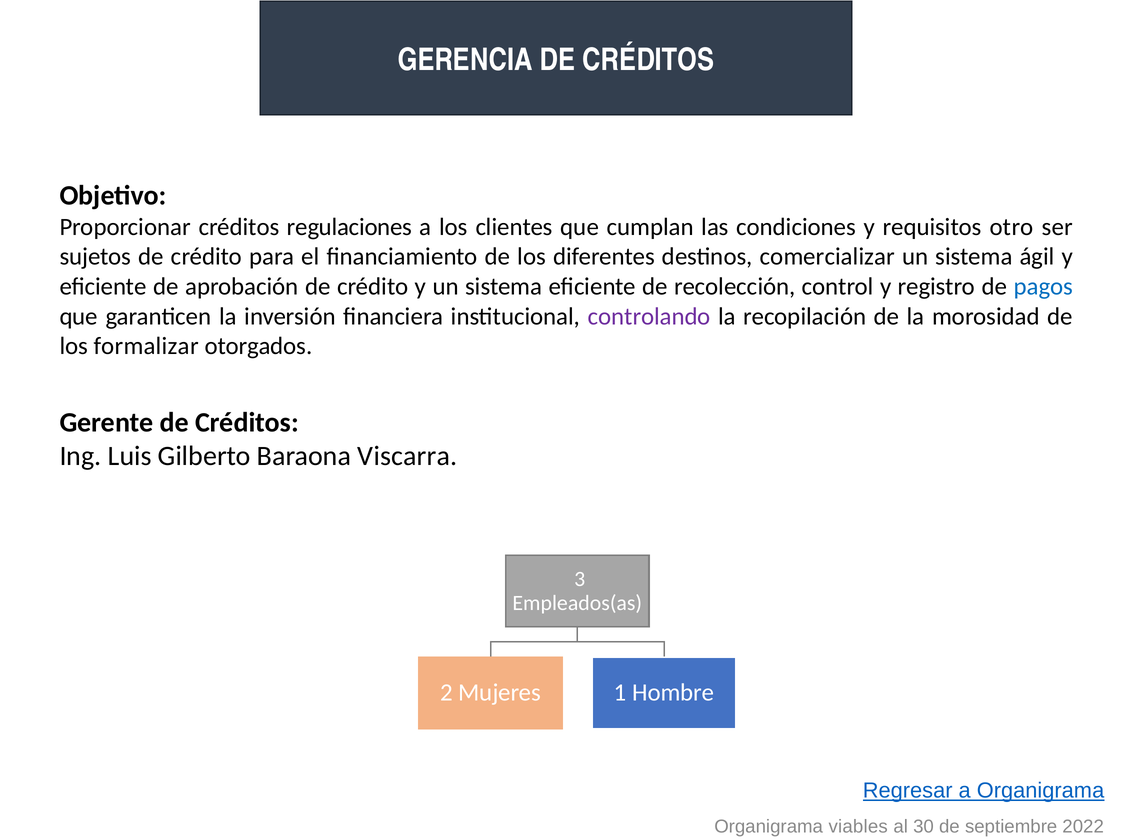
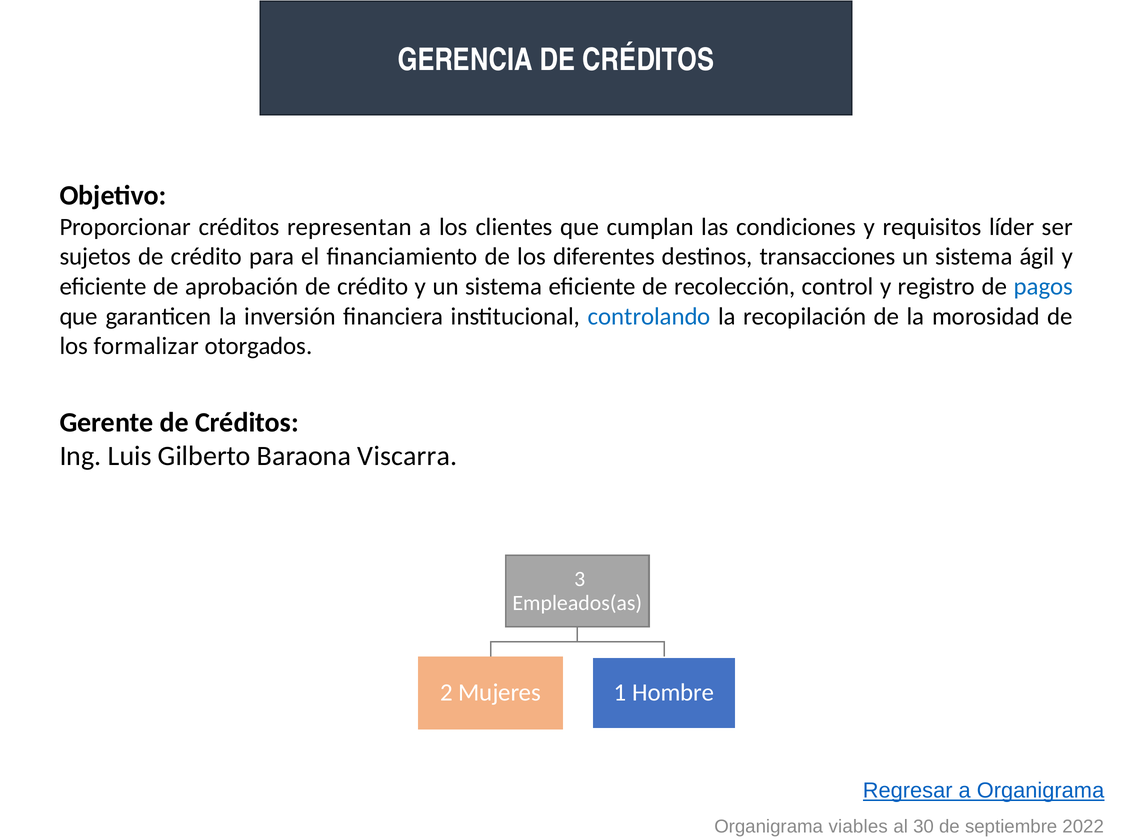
regulaciones: regulaciones -> representan
otro: otro -> líder
comercializar: comercializar -> transacciones
controlando colour: purple -> blue
